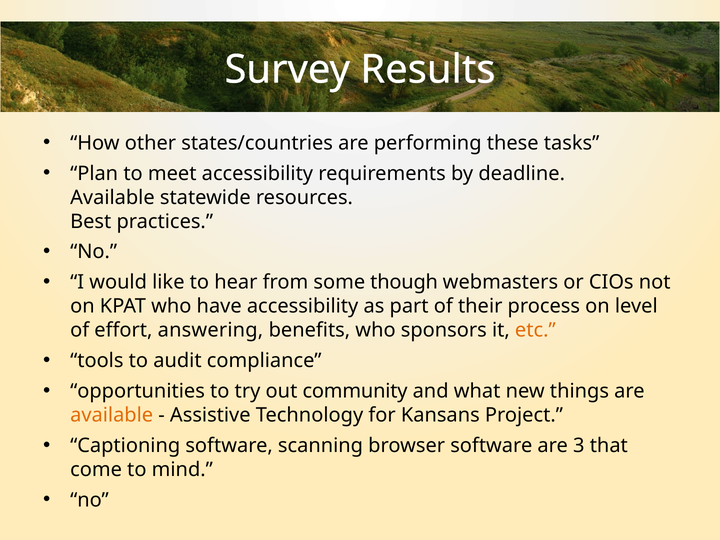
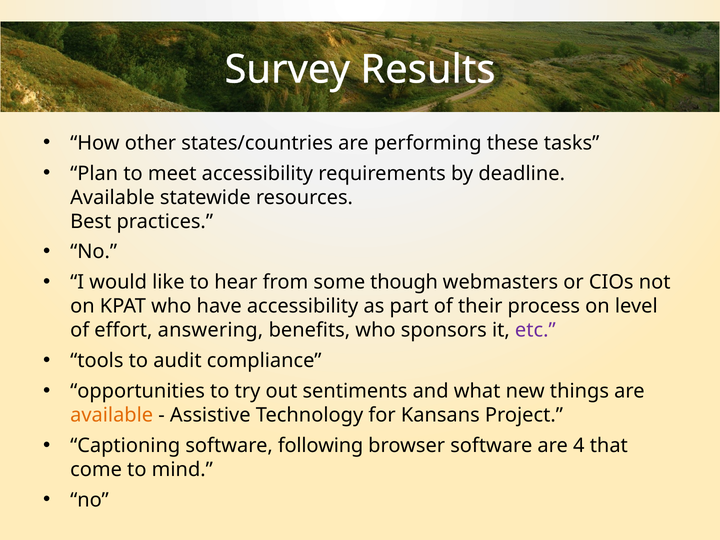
etc colour: orange -> purple
community: community -> sentiments
scanning: scanning -> following
3: 3 -> 4
